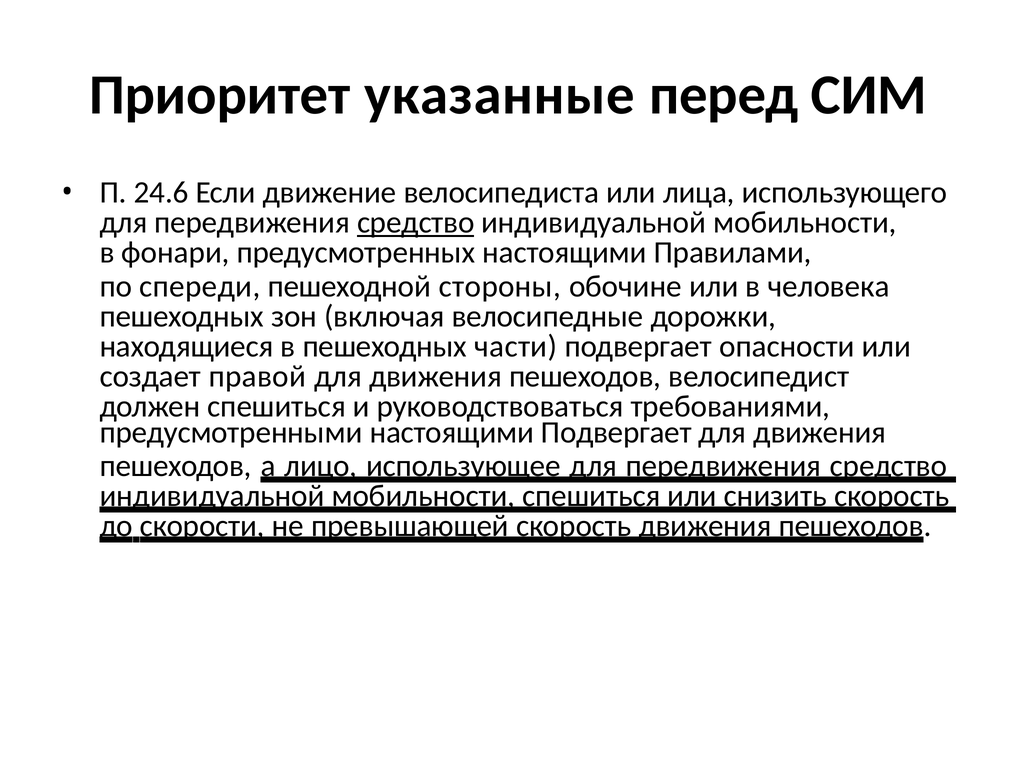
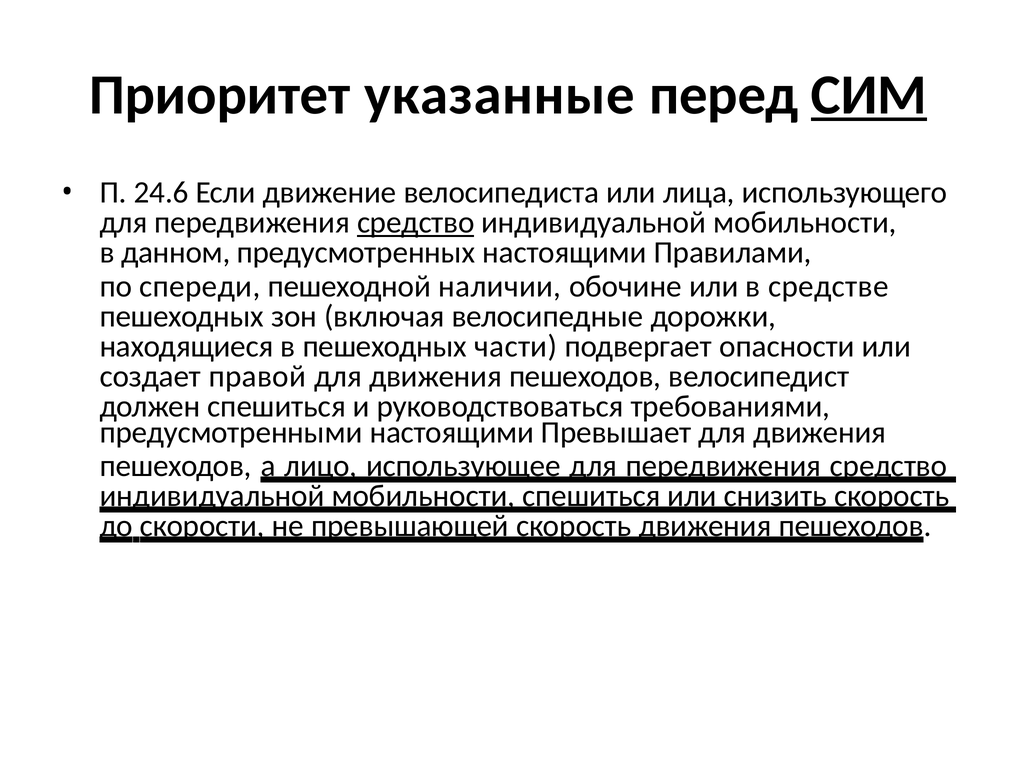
СИМ underline: none -> present
фонари: фонари -> данном
стороны: стороны -> наличии
человека: человека -> средстве
настоящими Подвергает: Подвергает -> Превышает
